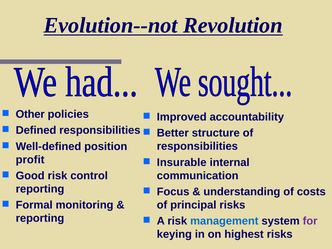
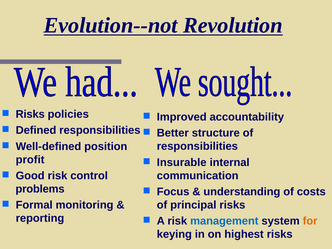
Other at (30, 114): Other -> Risks
reporting at (40, 189): reporting -> problems
for colour: purple -> orange
